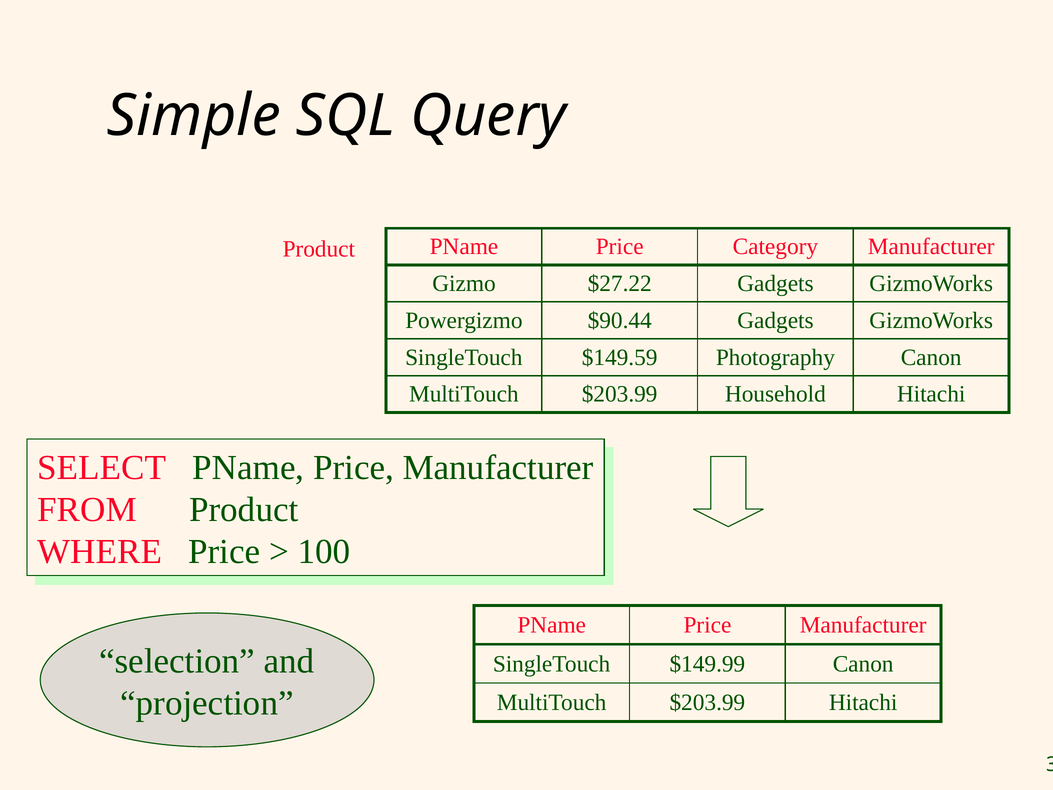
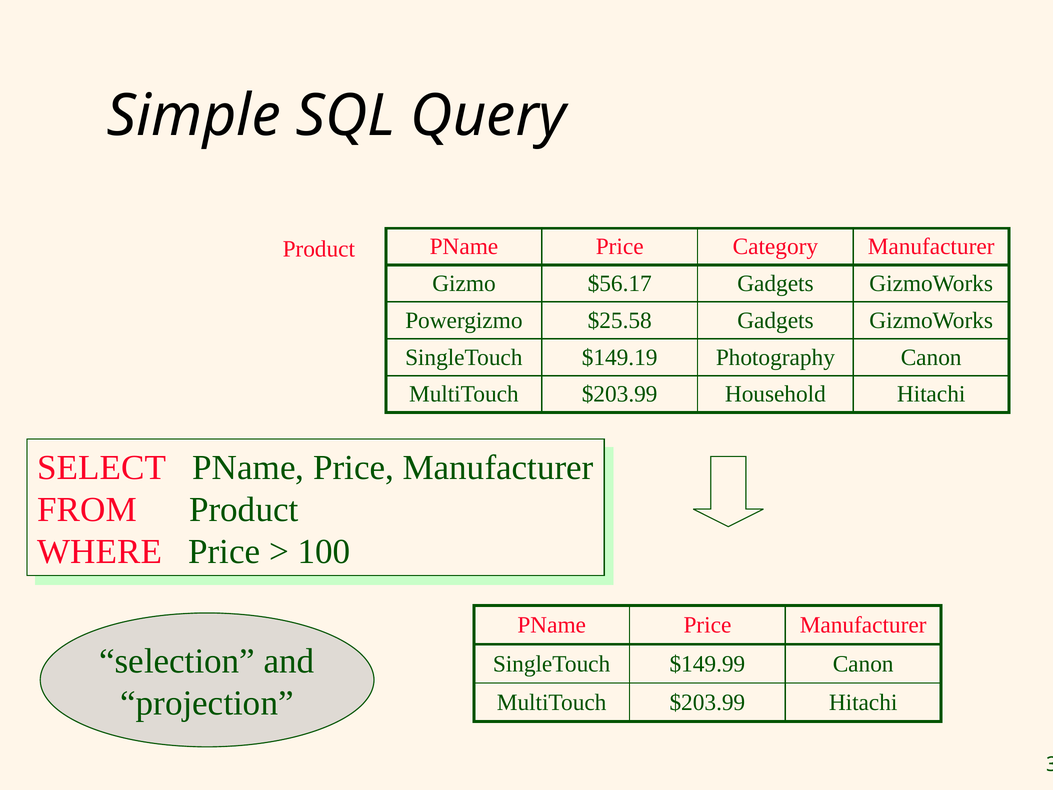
$27.22: $27.22 -> $56.17
$90.44: $90.44 -> $25.58
$149.59: $149.59 -> $149.19
